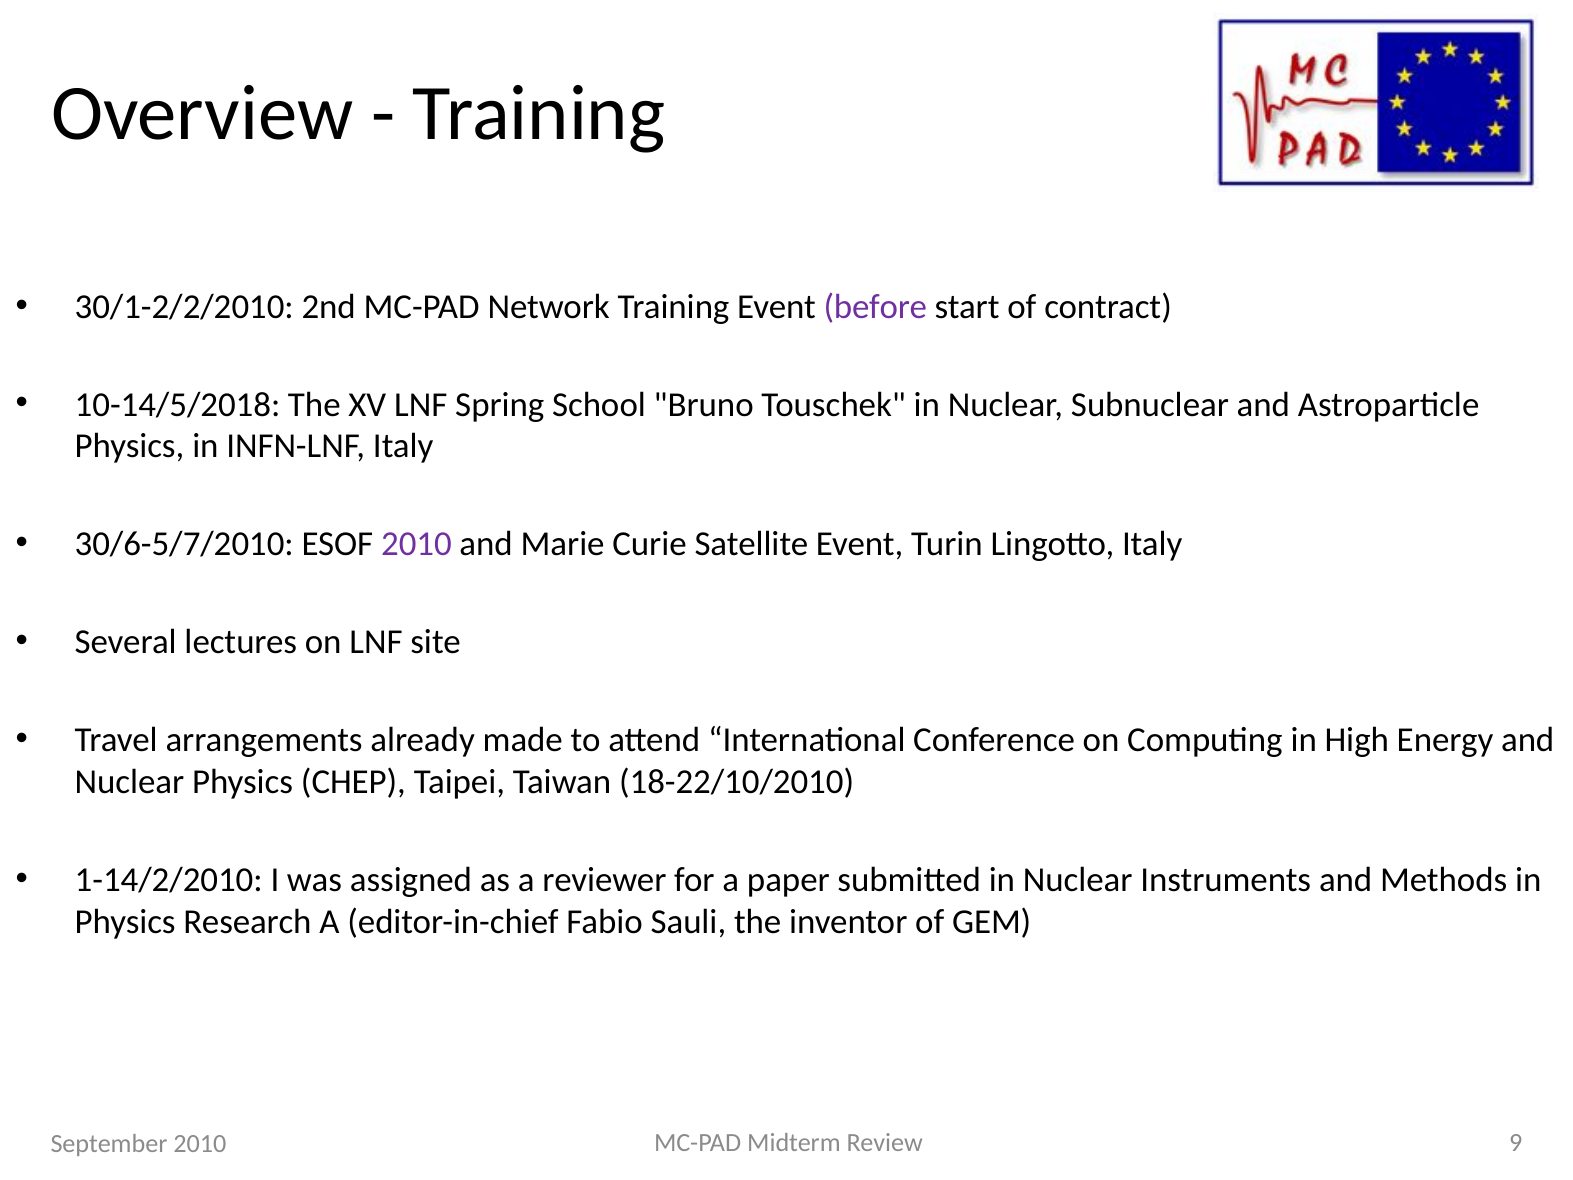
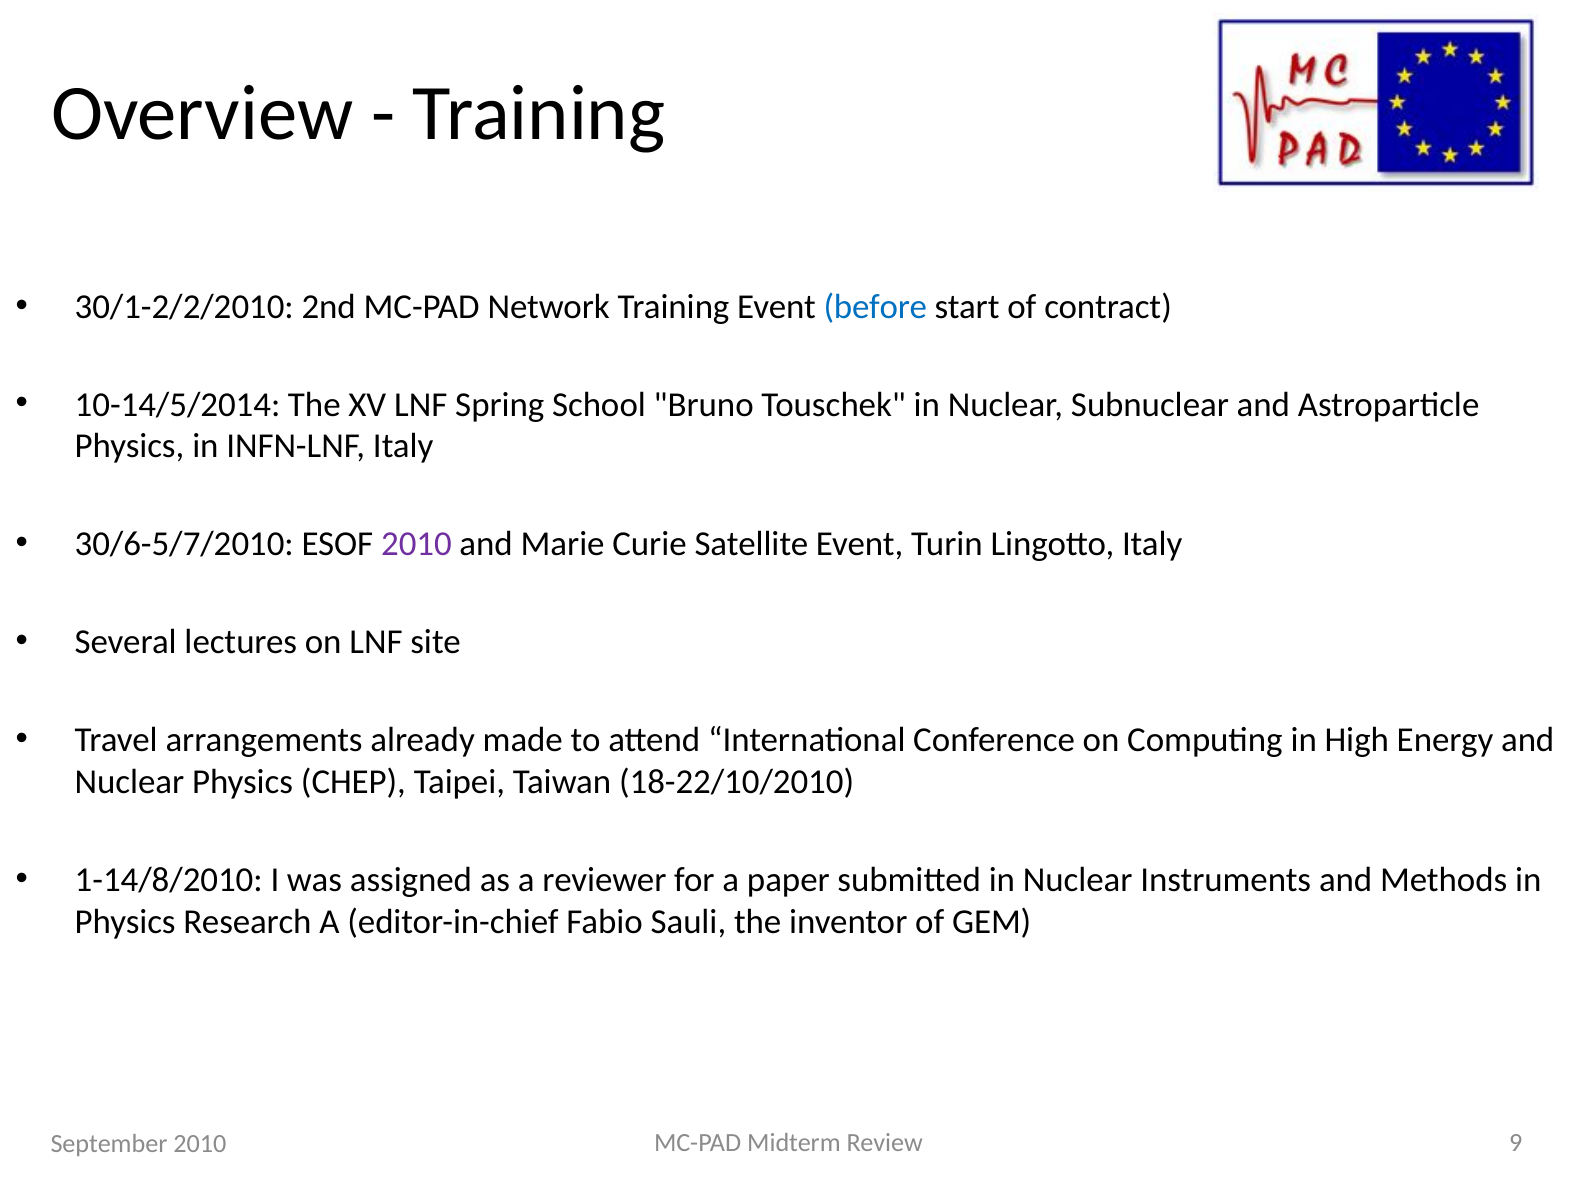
before colour: purple -> blue
10-14/5/2018: 10-14/5/2018 -> 10-14/5/2014
1-14/2/2010: 1-14/2/2010 -> 1-14/8/2010
